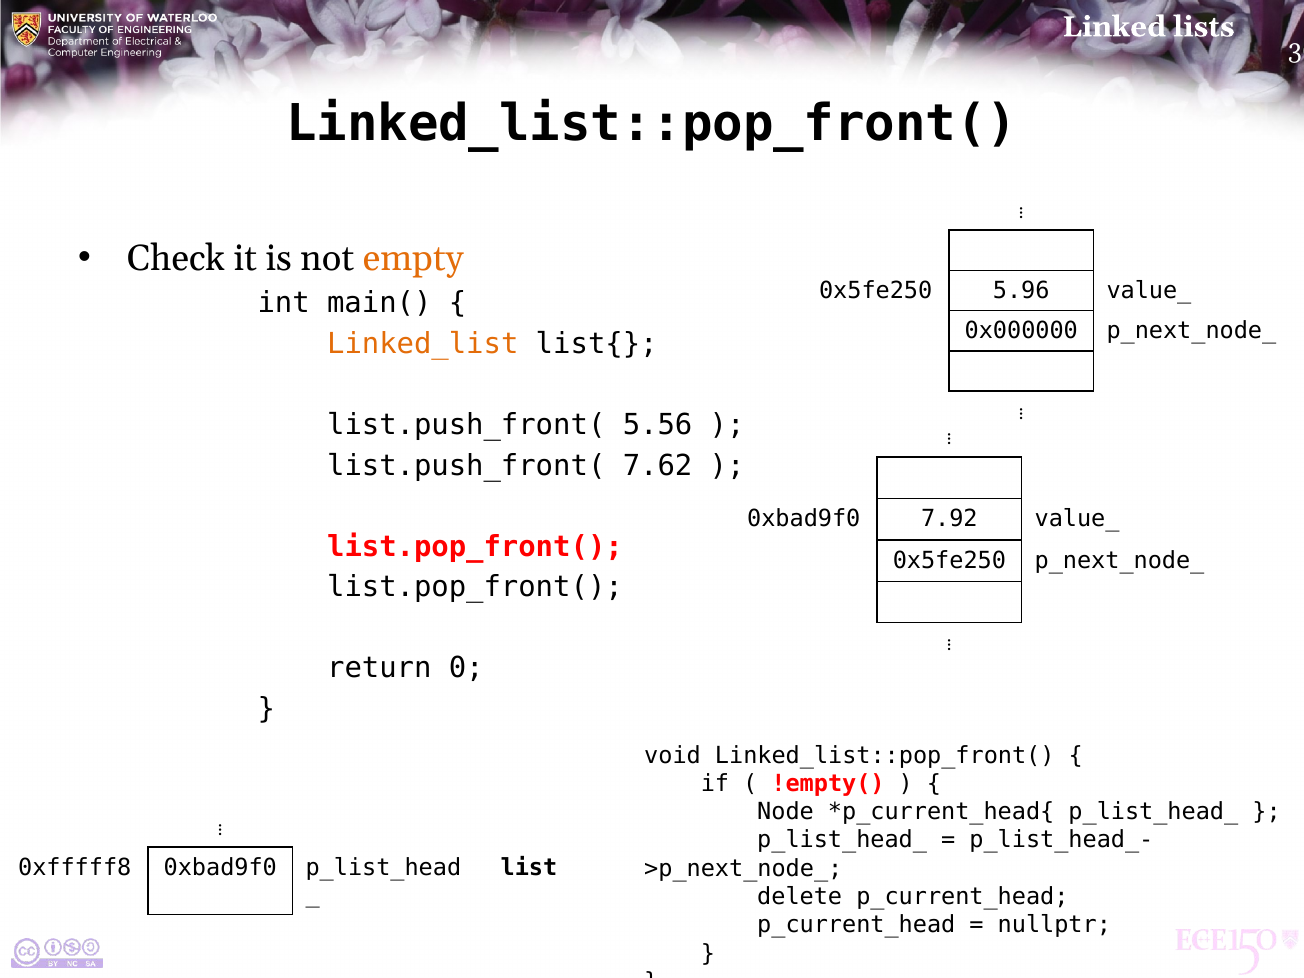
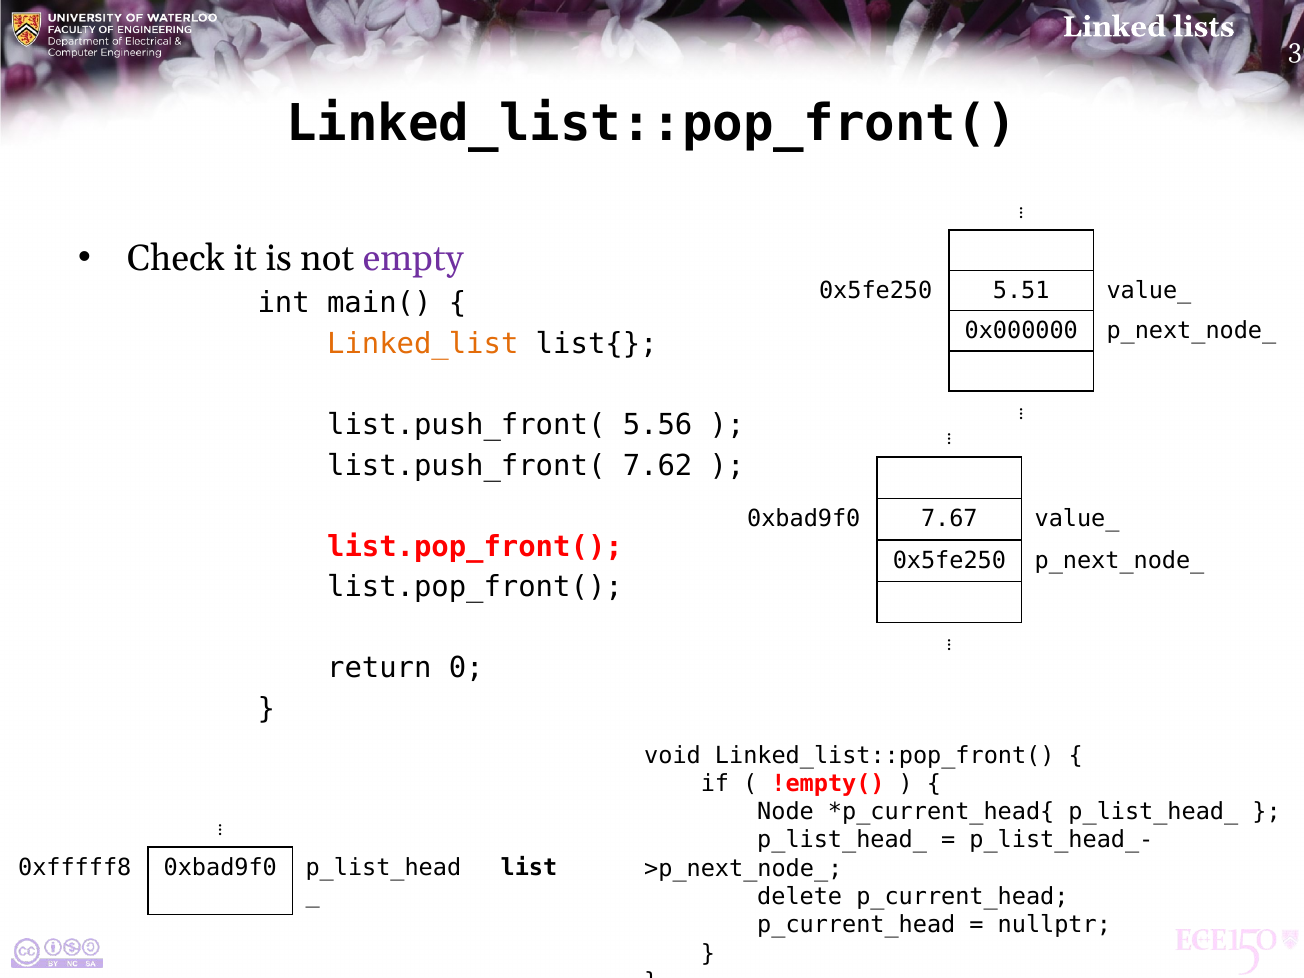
empty colour: orange -> purple
5.96: 5.96 -> 5.51
7.92: 7.92 -> 7.67
